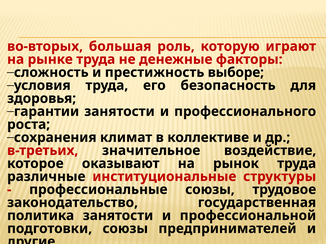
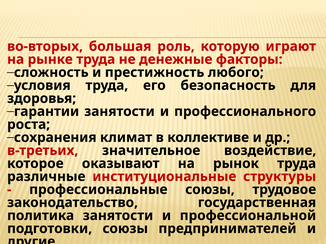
выборе: выборе -> любого
